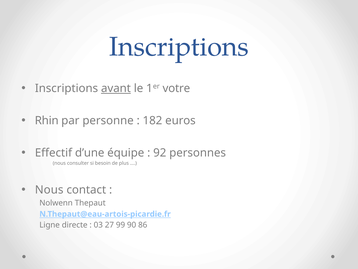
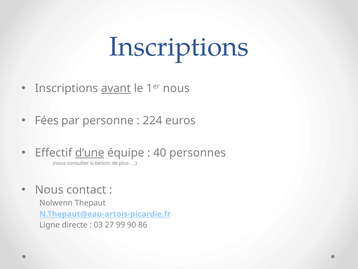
1er votre: votre -> nous
Rhin: Rhin -> Fées
182: 182 -> 224
d’une underline: none -> present
92: 92 -> 40
